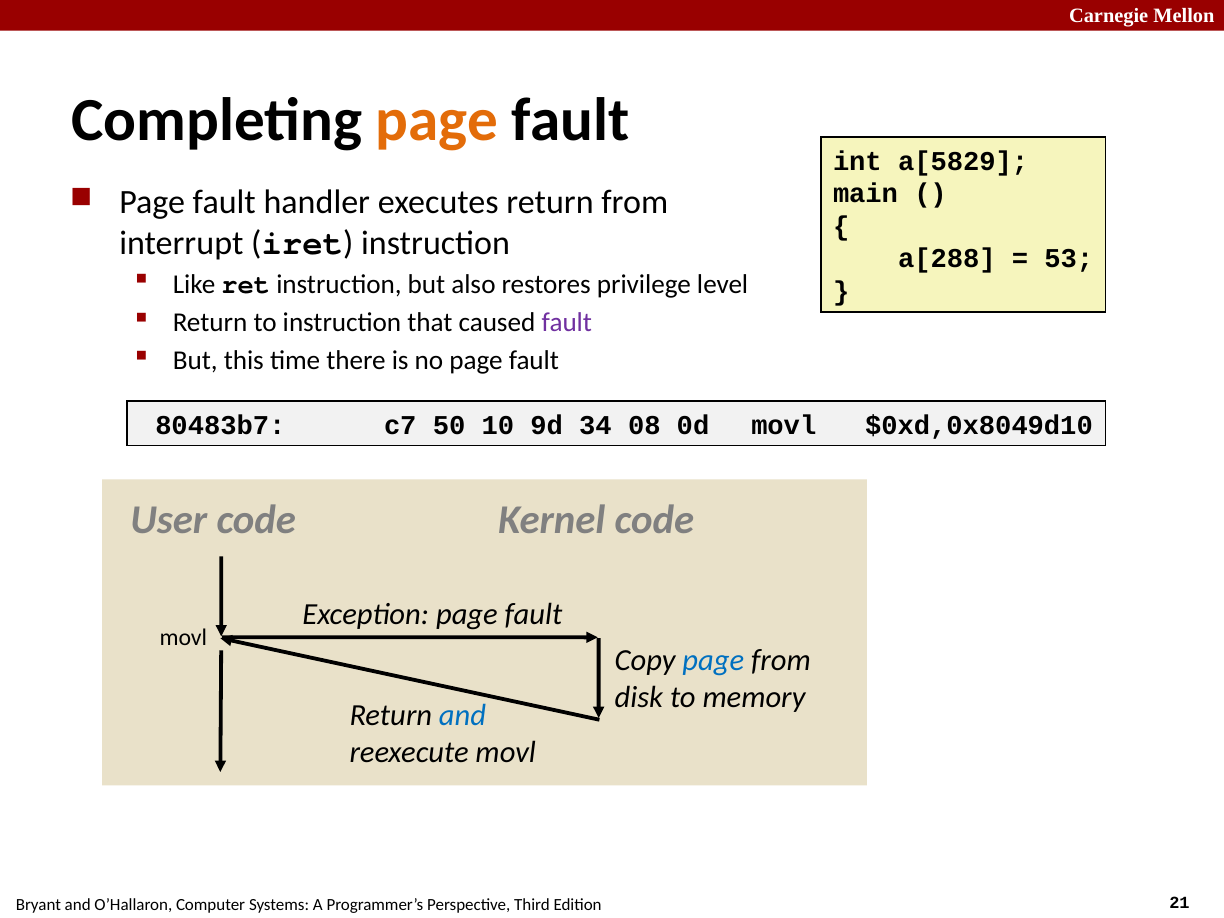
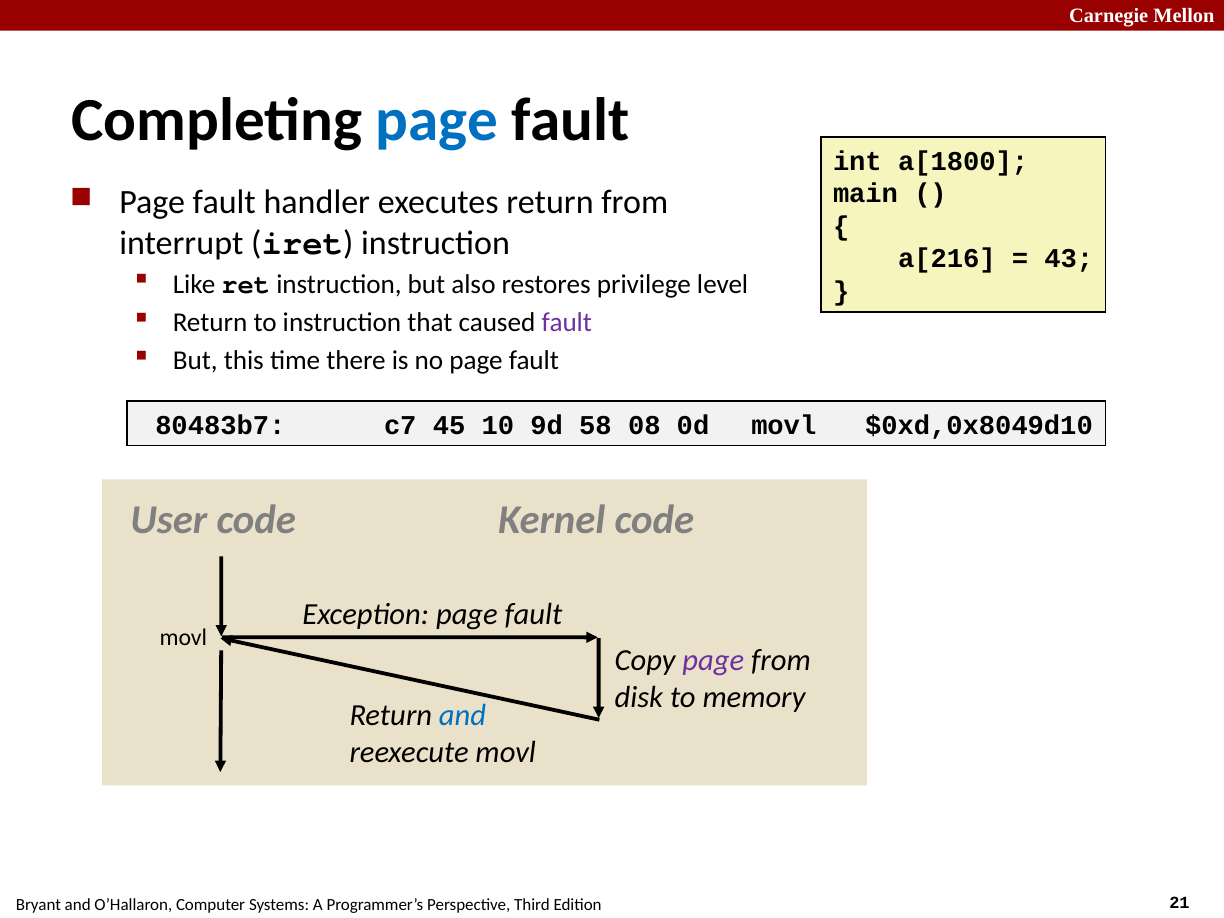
page at (437, 120) colour: orange -> blue
a[5829: a[5829 -> a[1800
a[288: a[288 -> a[216
53: 53 -> 43
50: 50 -> 45
34: 34 -> 58
page at (713, 661) colour: blue -> purple
